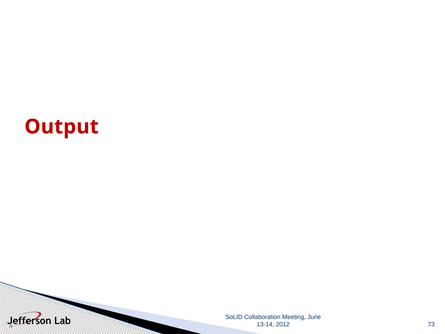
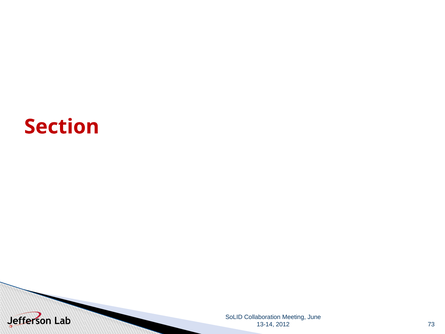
Output: Output -> Section
